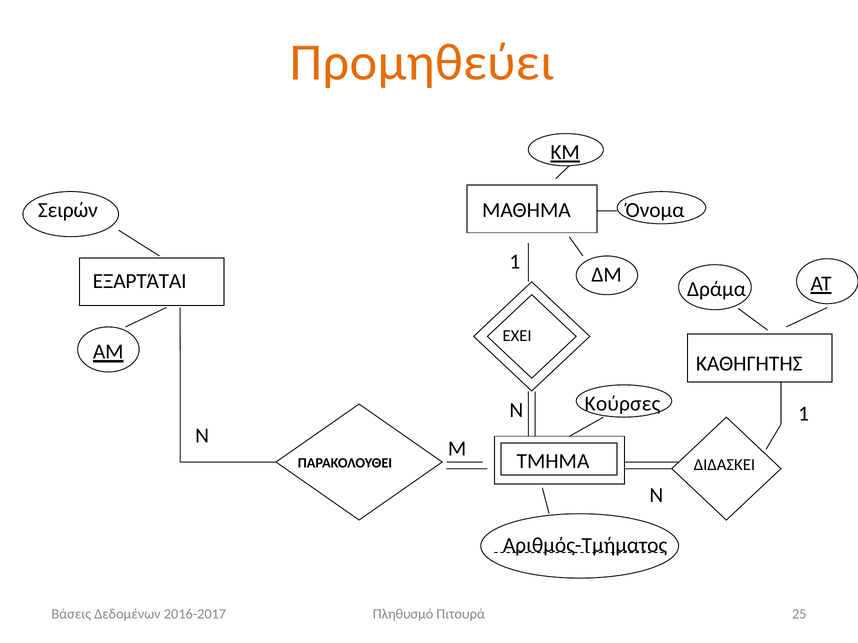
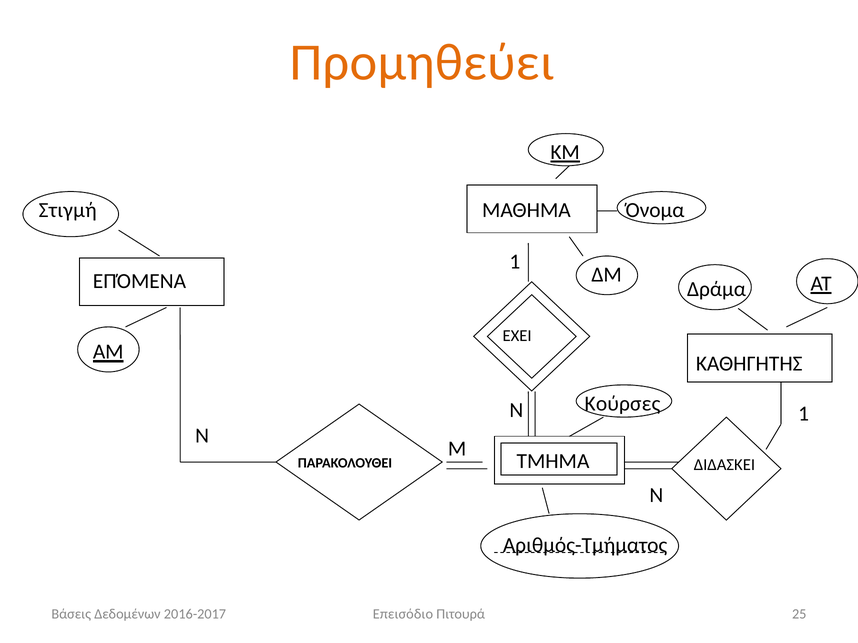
Σειρών: Σειρών -> Στιγμή
ΕΞΑΡΤΆΤΑΙ: ΕΞΑΡΤΆΤΑΙ -> ΕΠΌΜΕΝΑ
Πληθυσμό: Πληθυσμό -> Επεισόδιο
